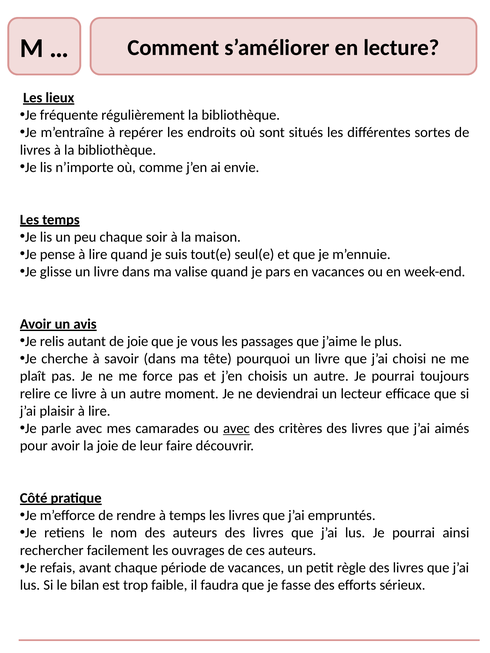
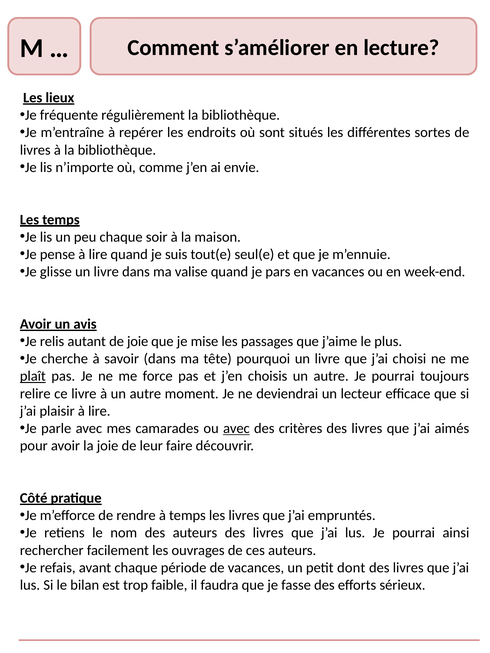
vous: vous -> mise
plaît underline: none -> present
règle: règle -> dont
